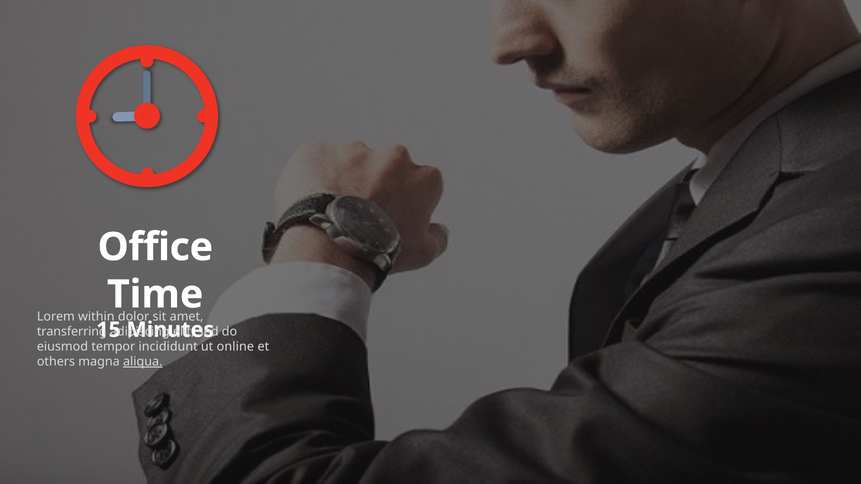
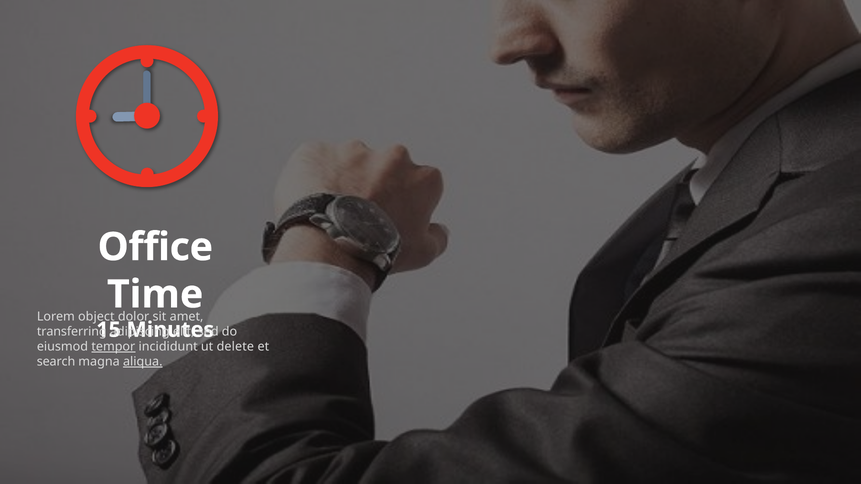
within: within -> object
tempor underline: none -> present
online: online -> delete
others: others -> search
